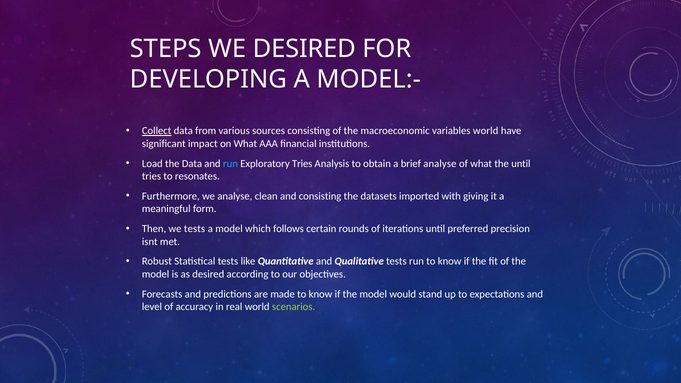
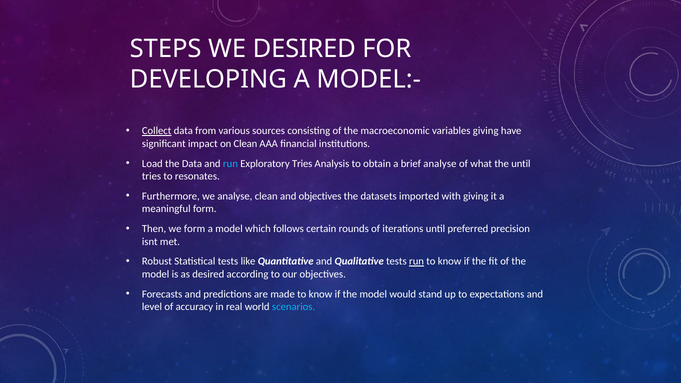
variables world: world -> giving
on What: What -> Clean
and consisting: consisting -> objectives
we tests: tests -> form
run at (417, 261) underline: none -> present
scenarios colour: light green -> light blue
